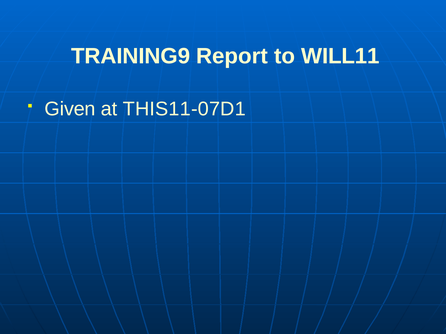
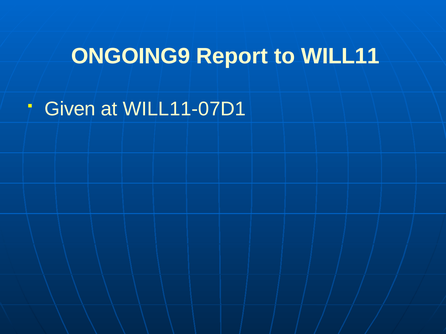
TRAINING9: TRAINING9 -> ONGOING9
THIS11-07D1: THIS11-07D1 -> WILL11-07D1
